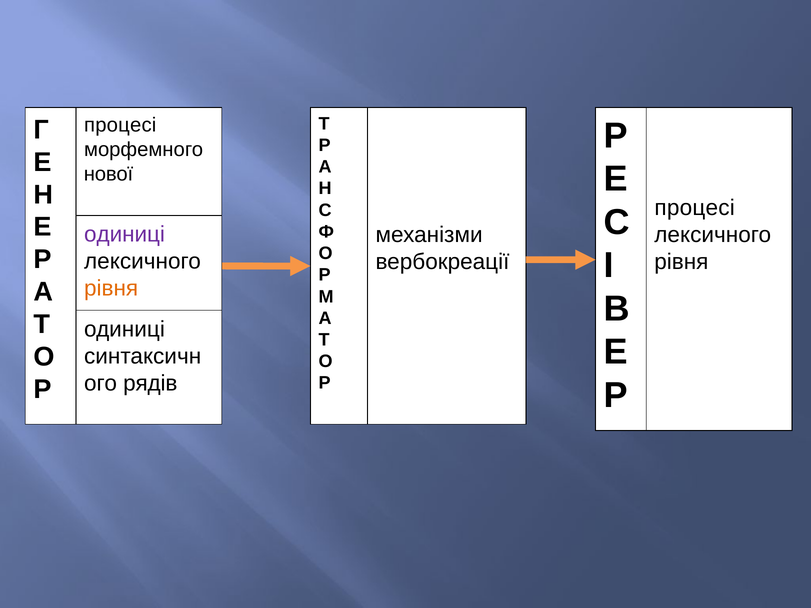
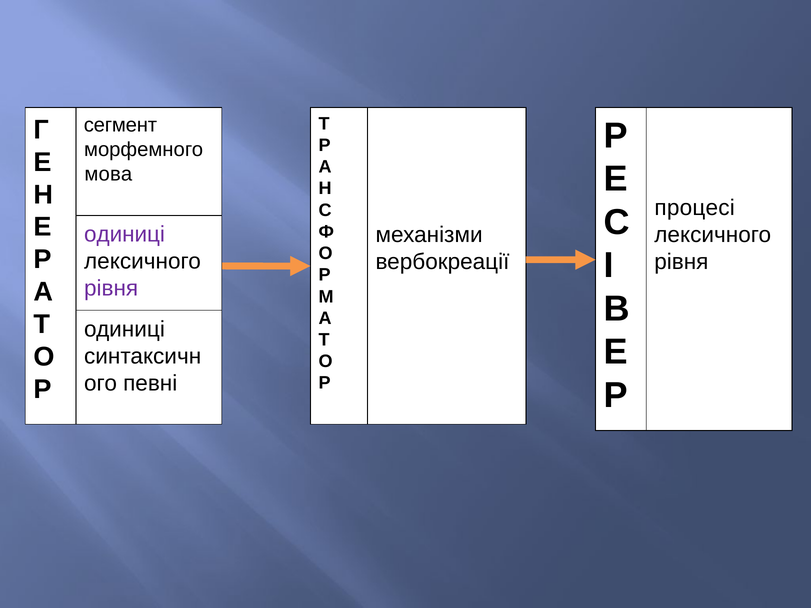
процесі at (120, 125): процесі -> сегмент
нової: нової -> мова
рівня at (111, 289) colour: orange -> purple
рядів: рядів -> певні
